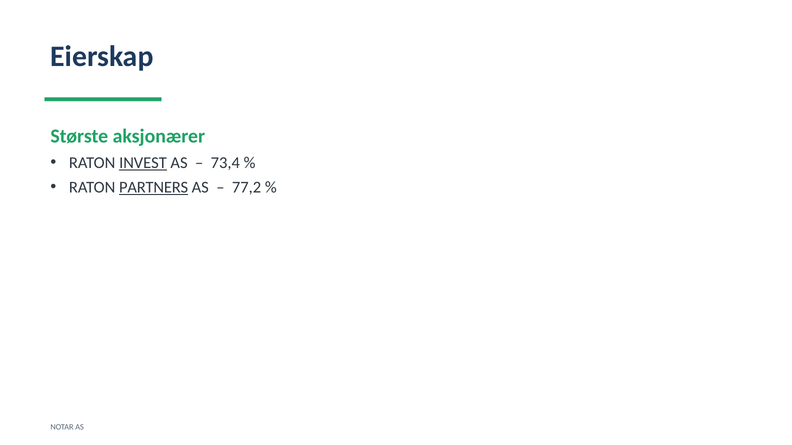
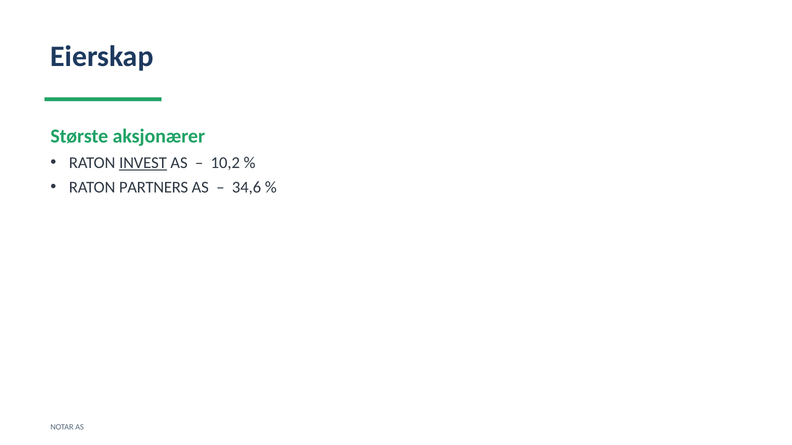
73,4: 73,4 -> 10,2
PARTNERS underline: present -> none
77,2: 77,2 -> 34,6
